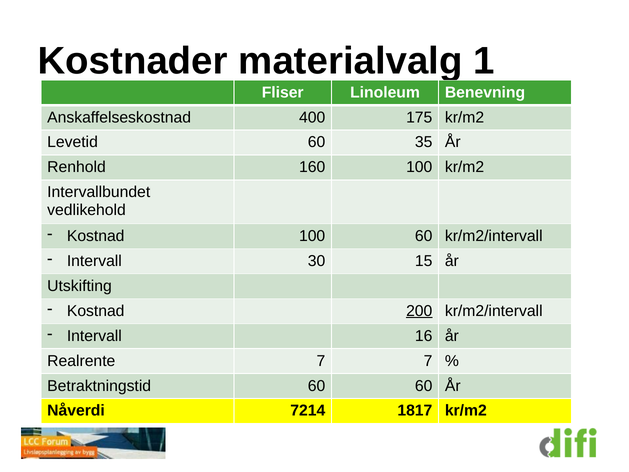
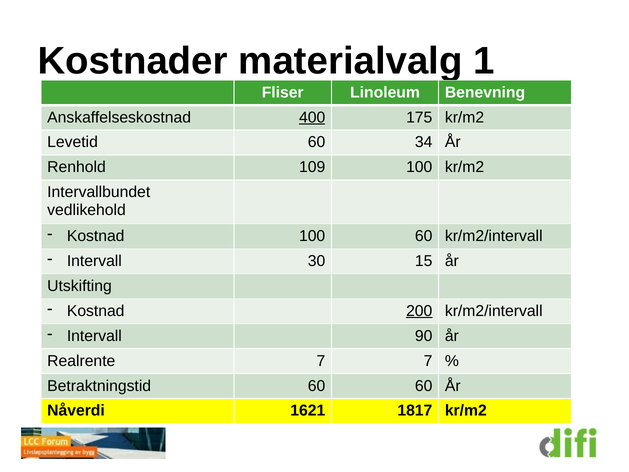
400 underline: none -> present
35: 35 -> 34
160: 160 -> 109
16: 16 -> 90
7214: 7214 -> 1621
